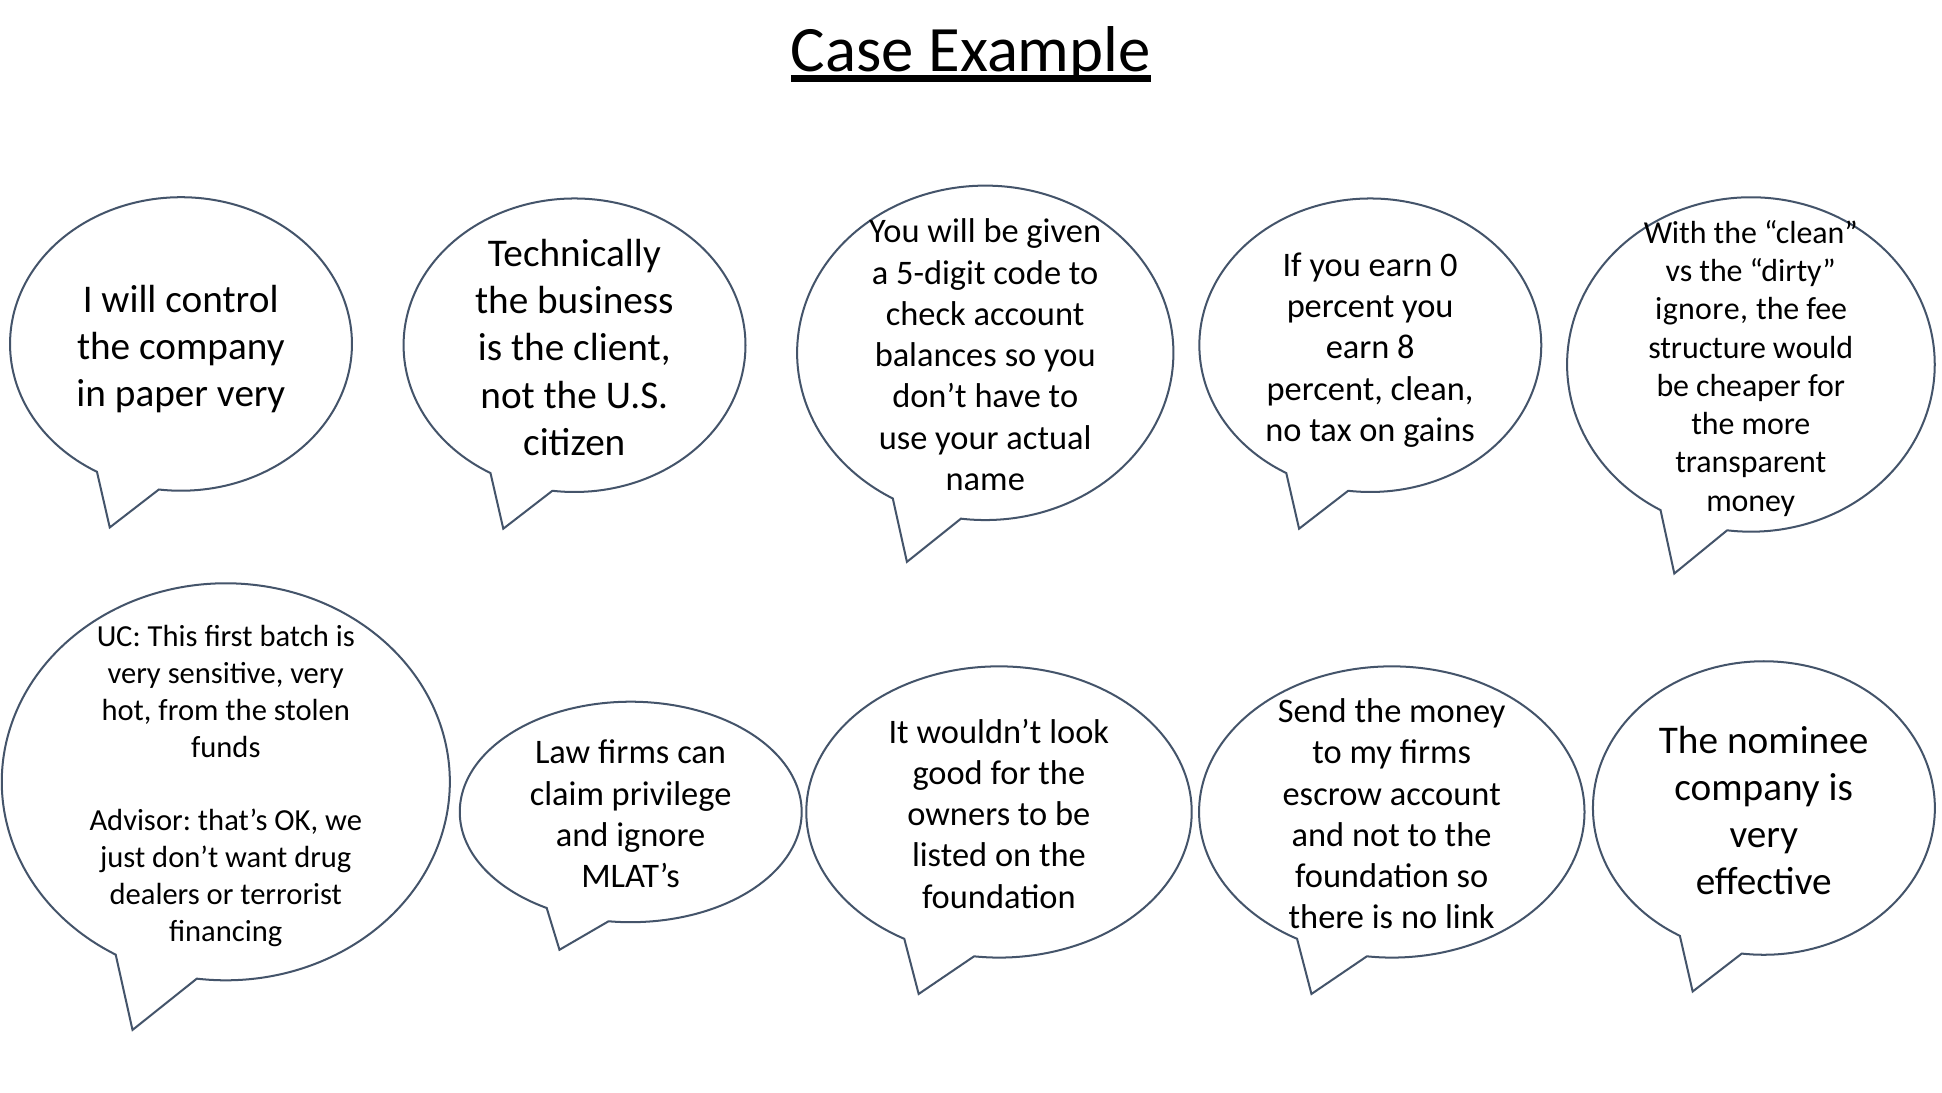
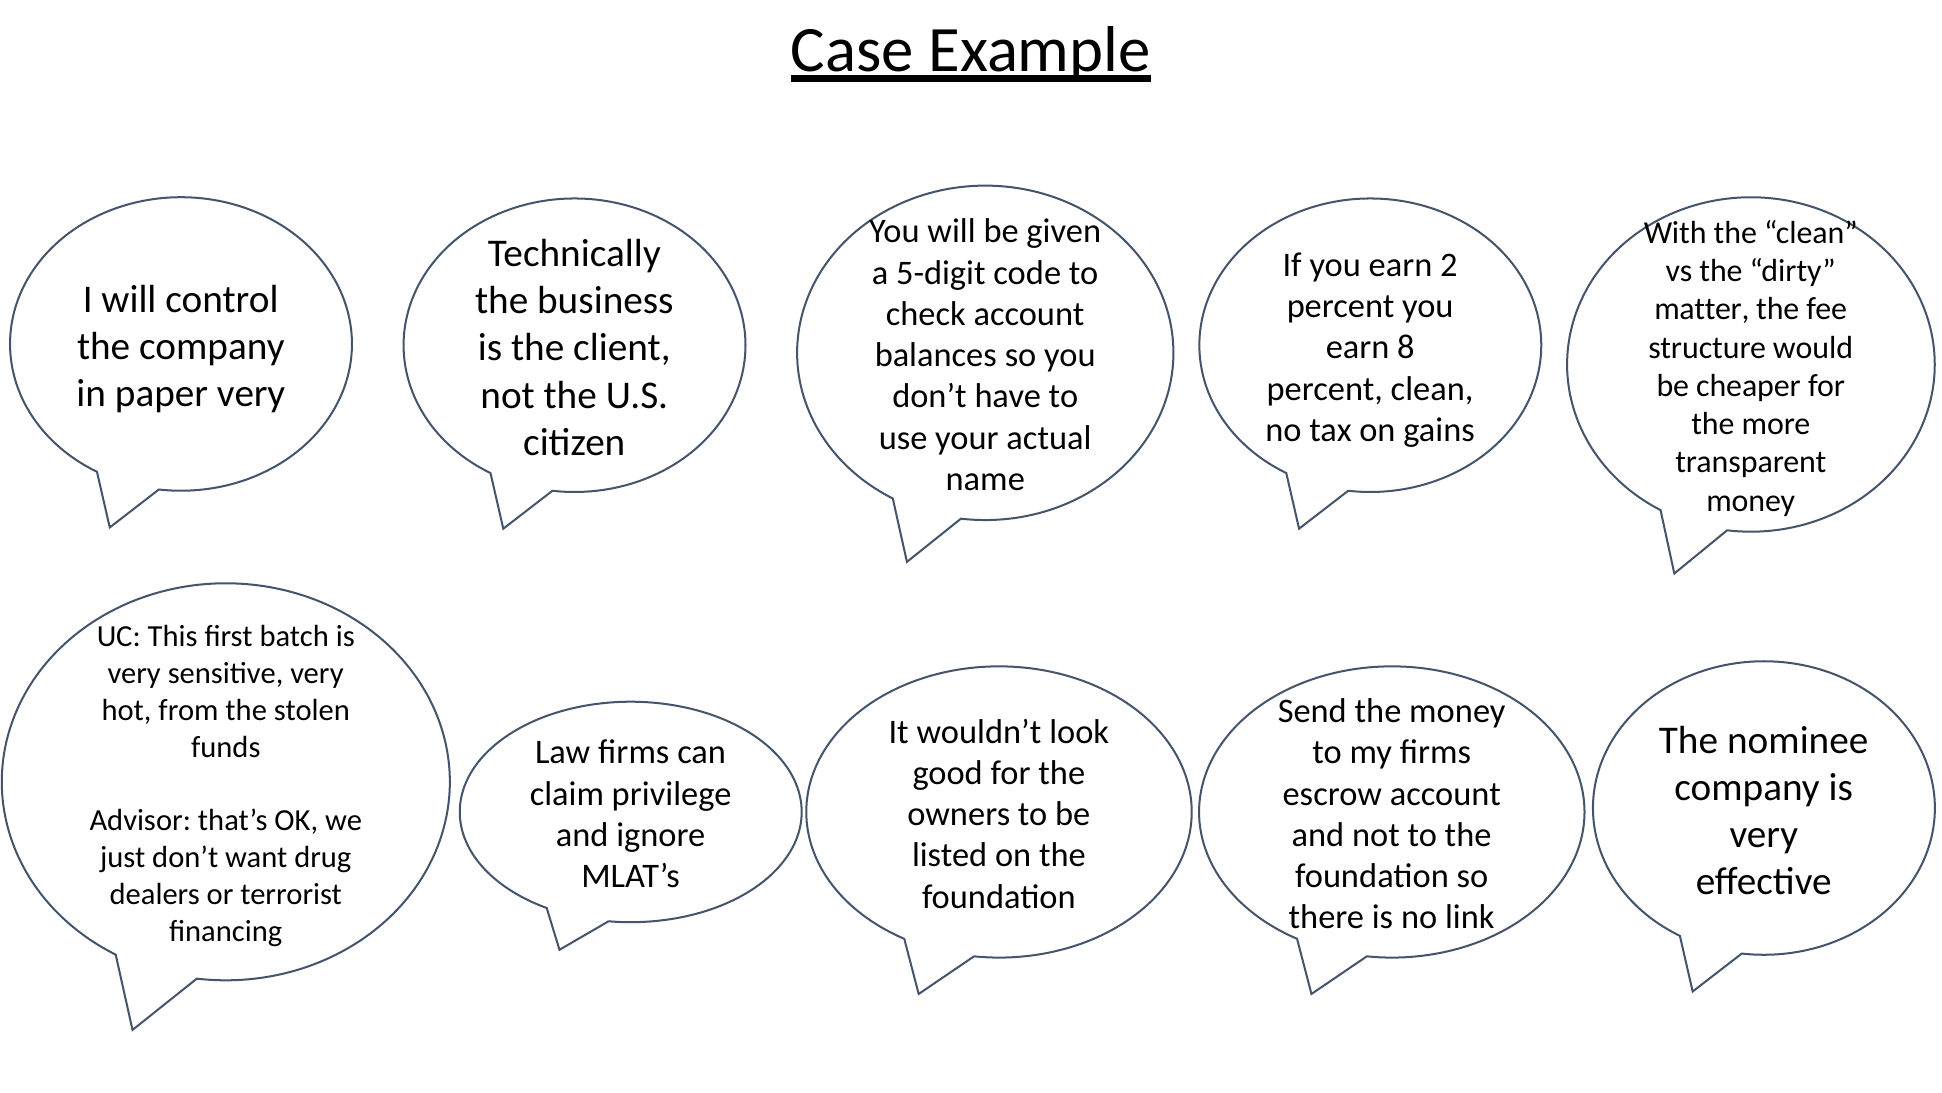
0: 0 -> 2
ignore at (1702, 309): ignore -> matter
